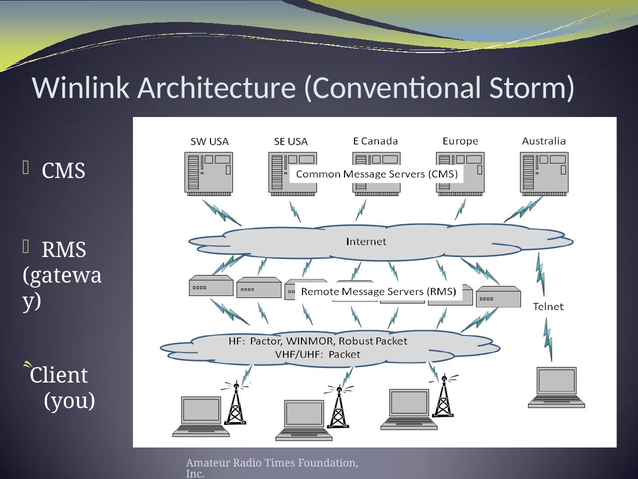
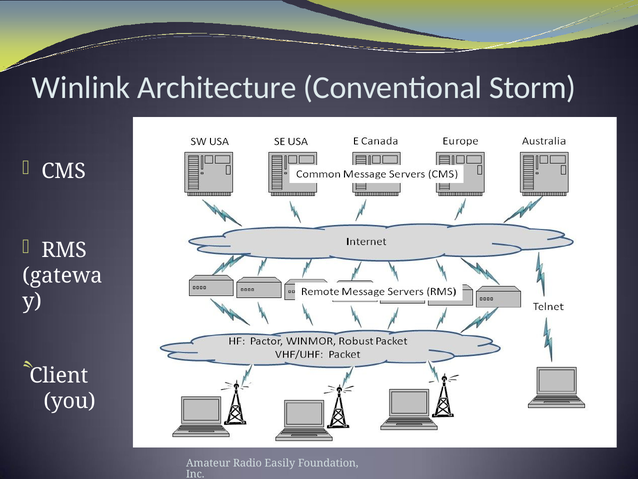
Times: Times -> Easily
